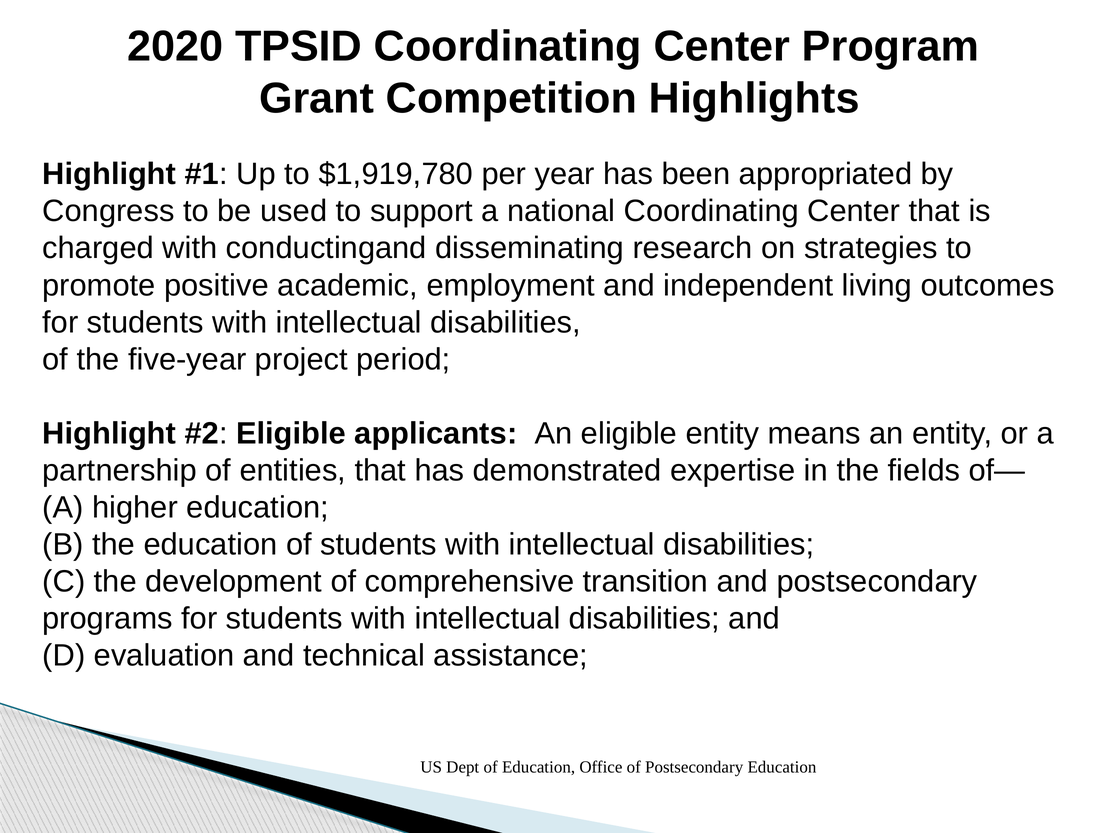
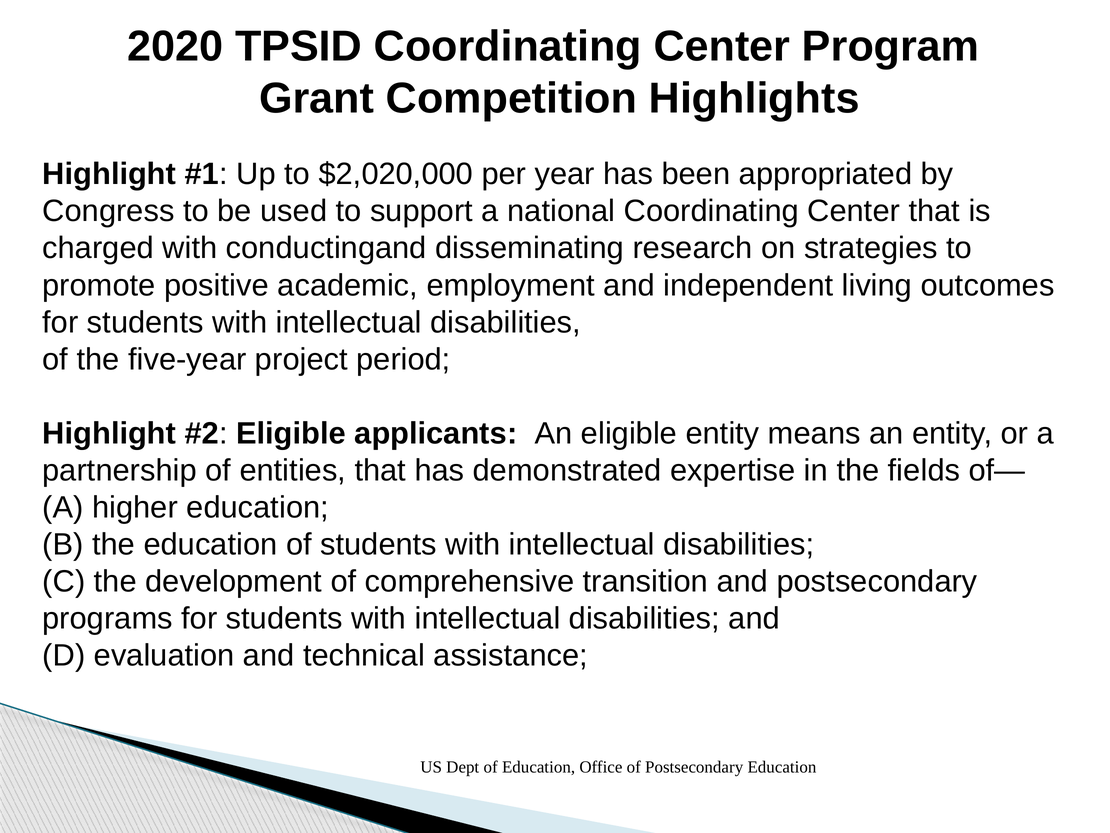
$1,919,780: $1,919,780 -> $2,020,000
